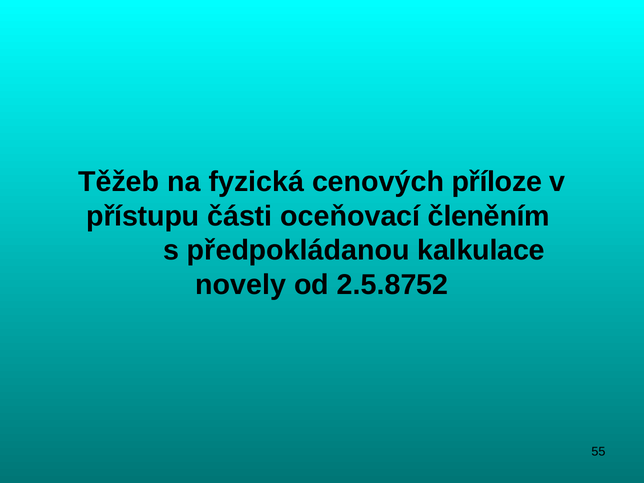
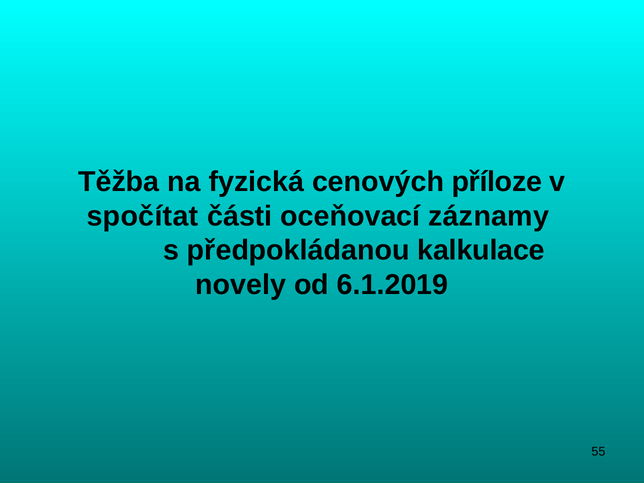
Těžeb: Těžeb -> Těžba
přístupu: přístupu -> spočítat
členěním: členěním -> záznamy
2.5.8752: 2.5.8752 -> 6.1.2019
